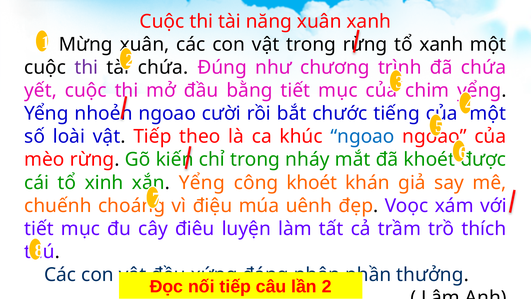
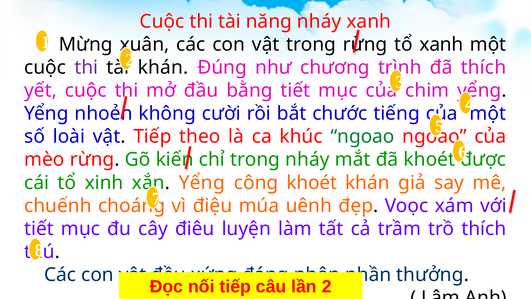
năng xuân: xuân -> nháy
chứa at (163, 68): chứa -> khán
đã chứa: chứa -> thích
ngoao at (167, 114): ngoao -> không
ngoao at (363, 137) colour: blue -> green
